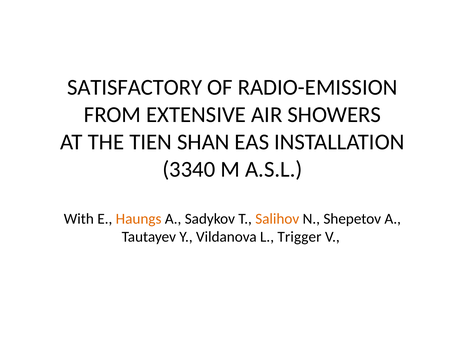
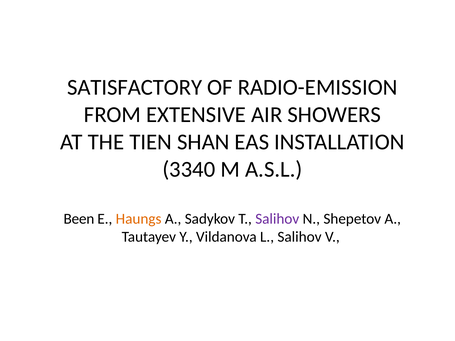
With: With -> Been
Salihov at (277, 219) colour: orange -> purple
L Trigger: Trigger -> Salihov
